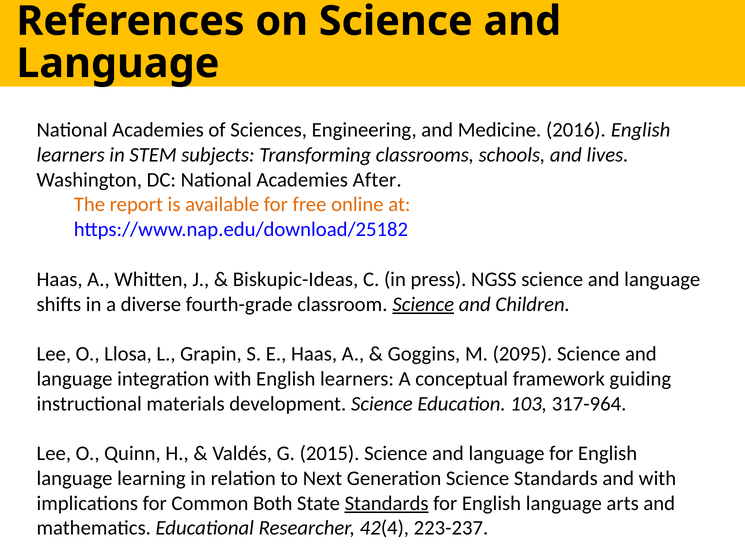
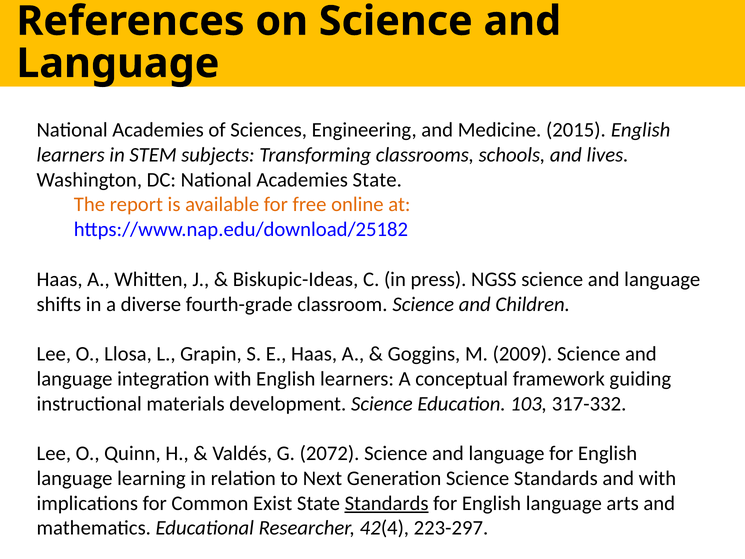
2016: 2016 -> 2015
Academies After: After -> State
Science at (423, 304) underline: present -> none
2095: 2095 -> 2009
317-964: 317-964 -> 317-332
2015: 2015 -> 2072
Both: Both -> Exist
223-237: 223-237 -> 223-297
